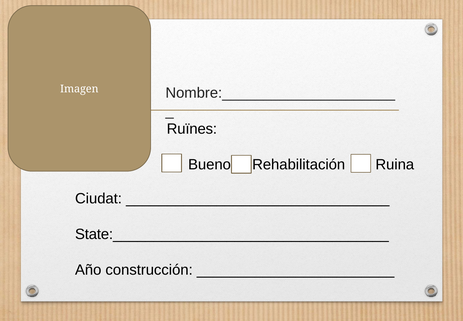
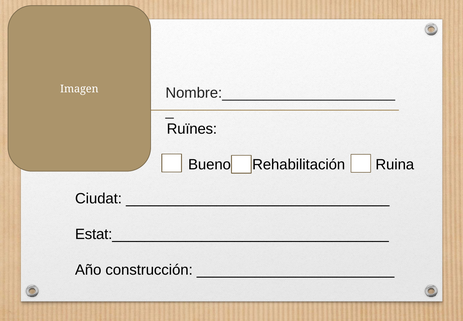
State:__________________________________: State:__________________________________ -> Estat:__________________________________
